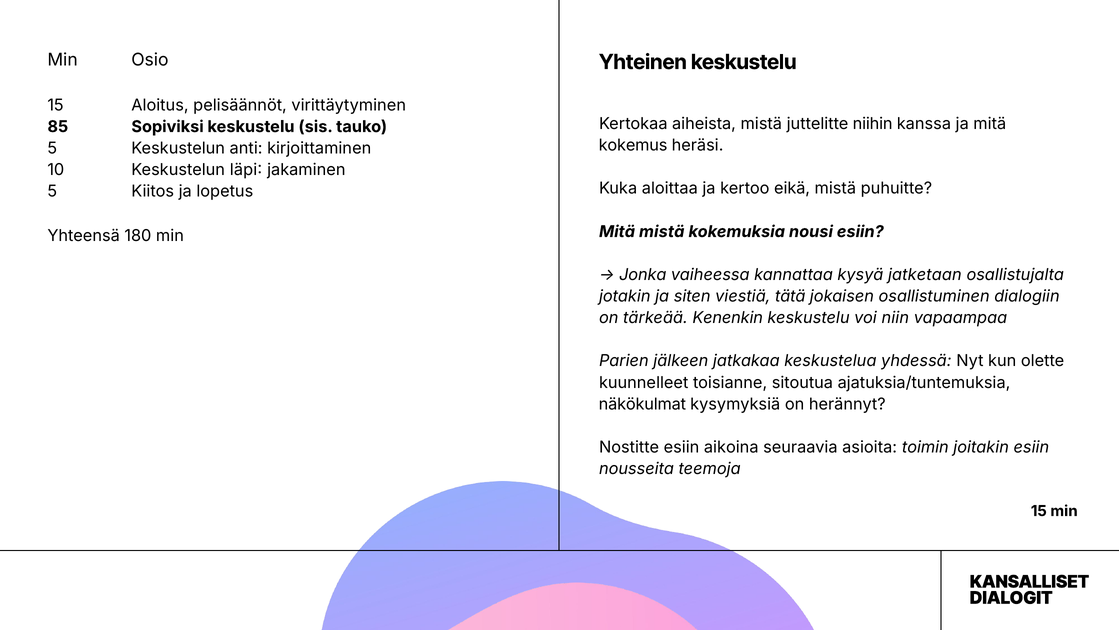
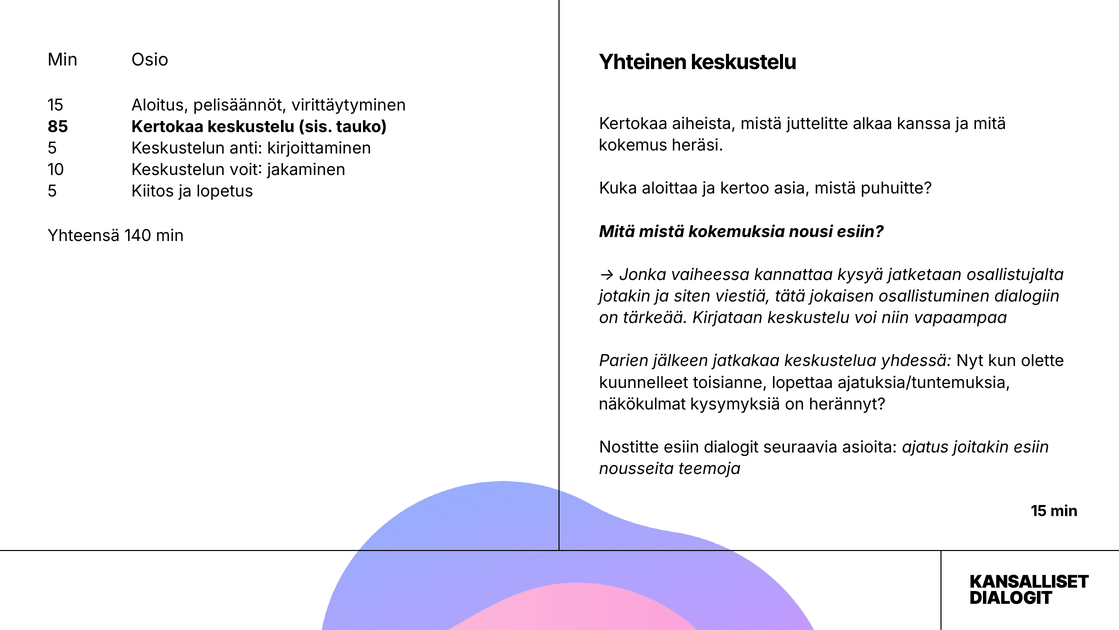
niihin: niihin -> alkaa
85 Sopiviksi: Sopiviksi -> Kertokaa
läpi: läpi -> voit
eikä: eikä -> asia
180: 180 -> 140
Kenenkin: Kenenkin -> Kirjataan
sitoutua: sitoutua -> lopettaa
aikoina: aikoina -> dialogit
toimin: toimin -> ajatus
